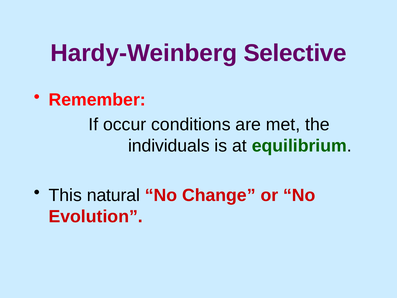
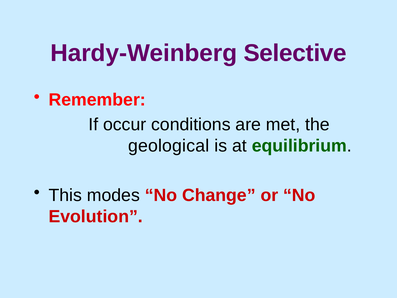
individuals: individuals -> geological
natural: natural -> modes
